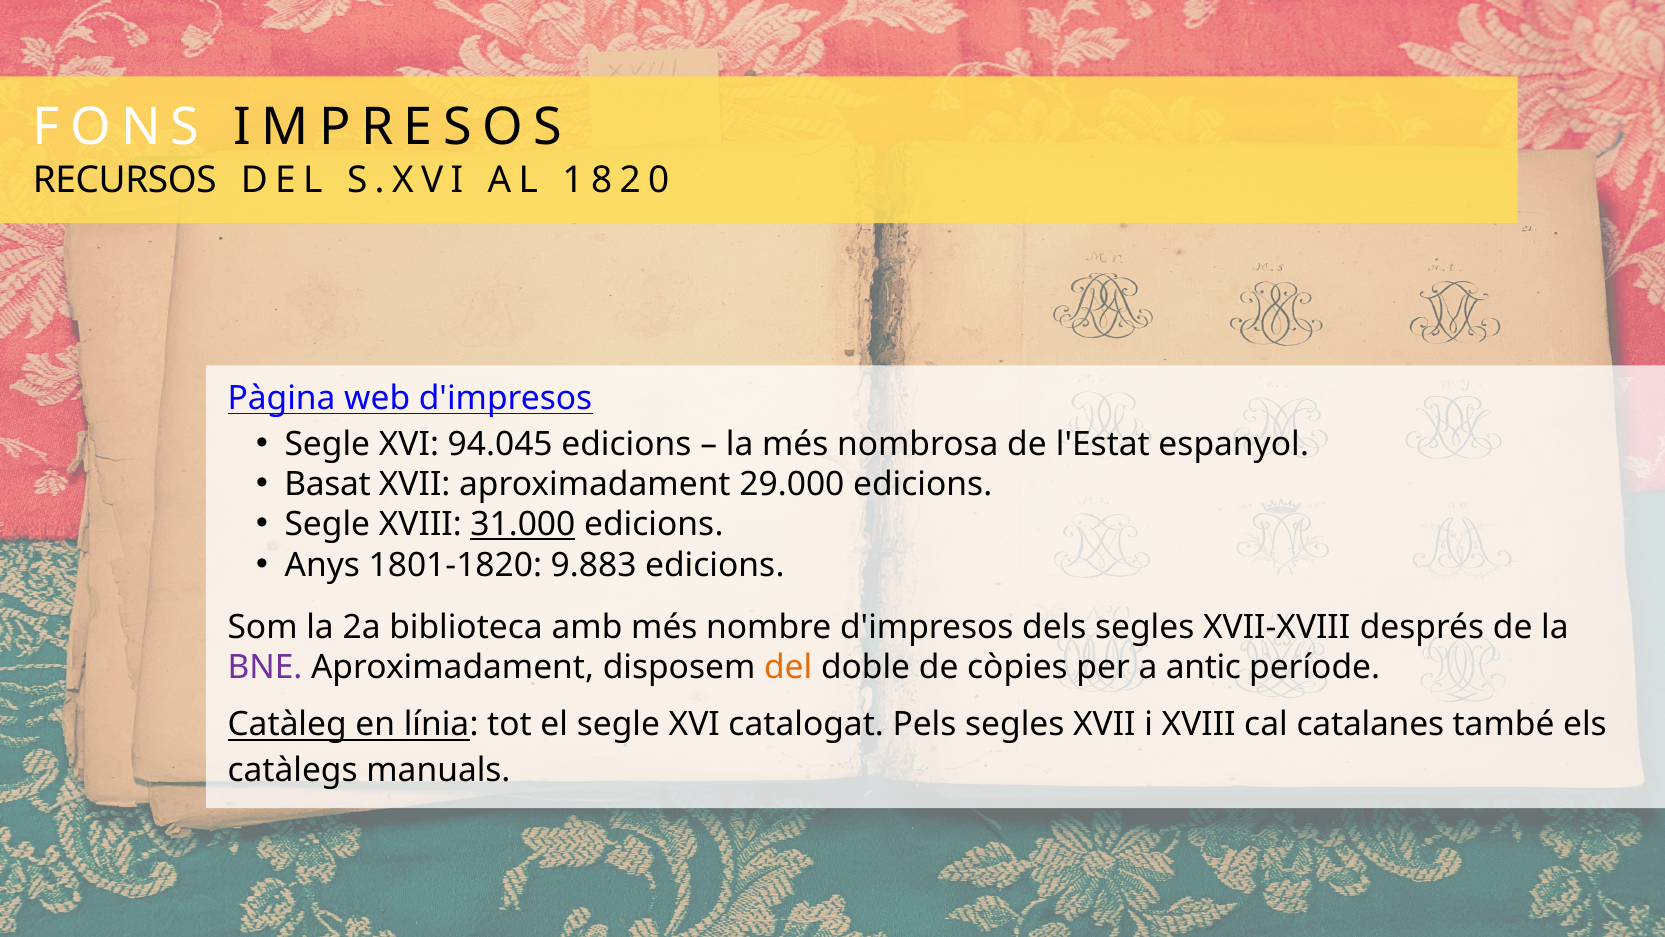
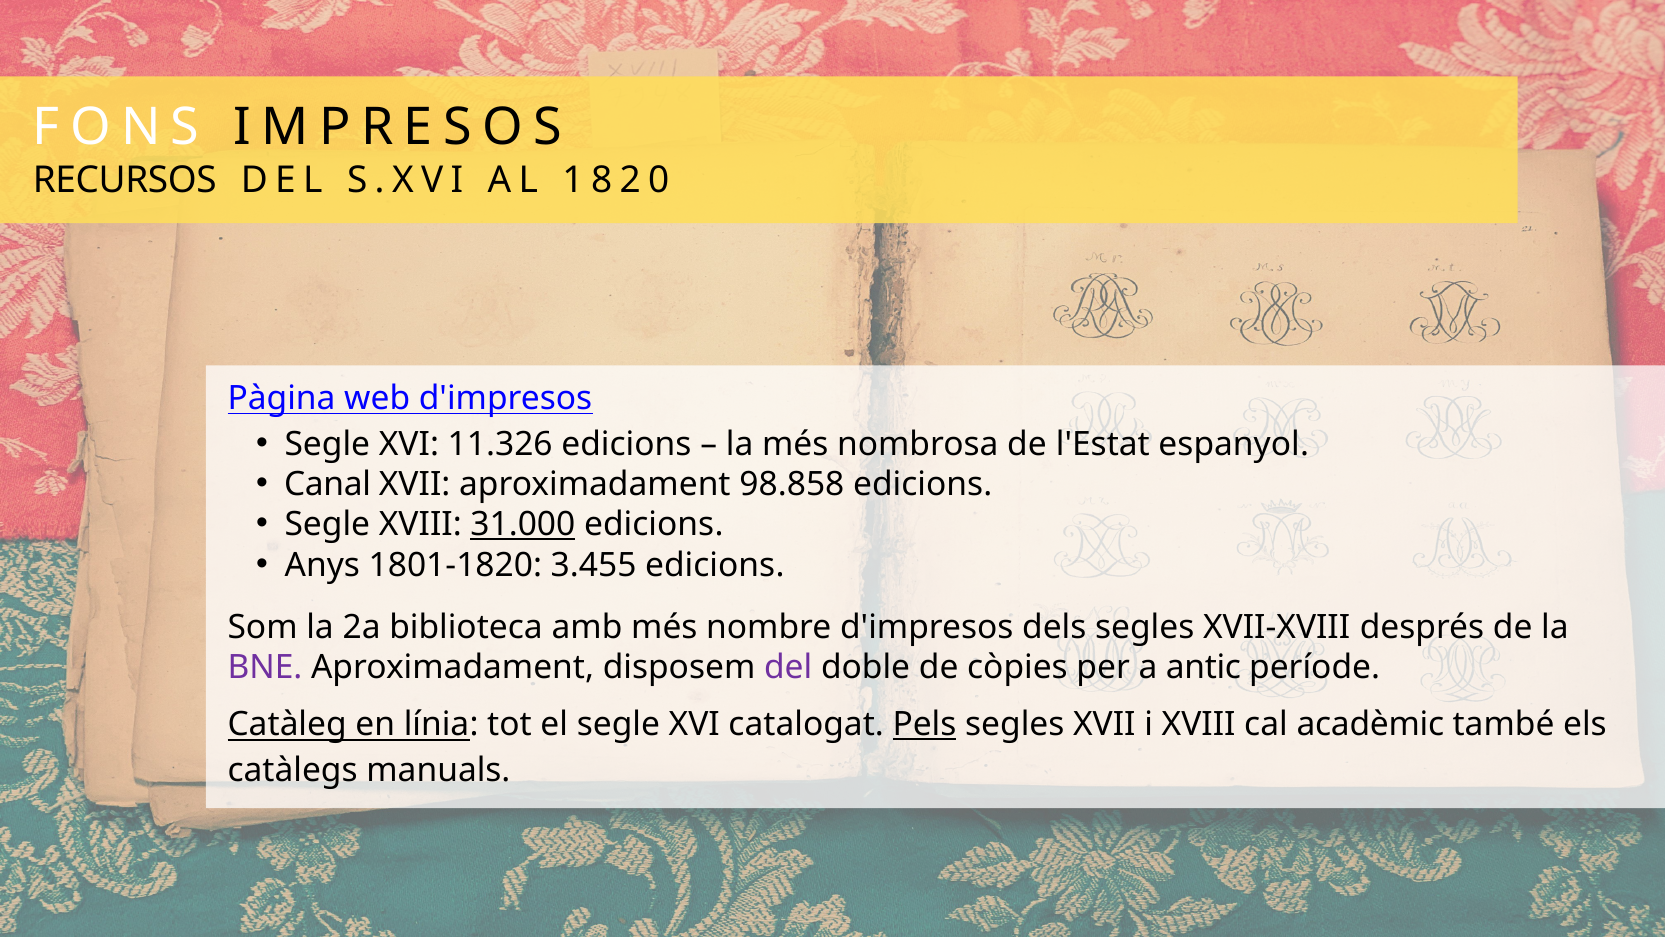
94.045: 94.045 -> 11.326
Basat: Basat -> Canal
29.000: 29.000 -> 98.858
9.883: 9.883 -> 3.455
del at (788, 667) colour: orange -> purple
Pels underline: none -> present
catalanes: catalanes -> acadèmic
